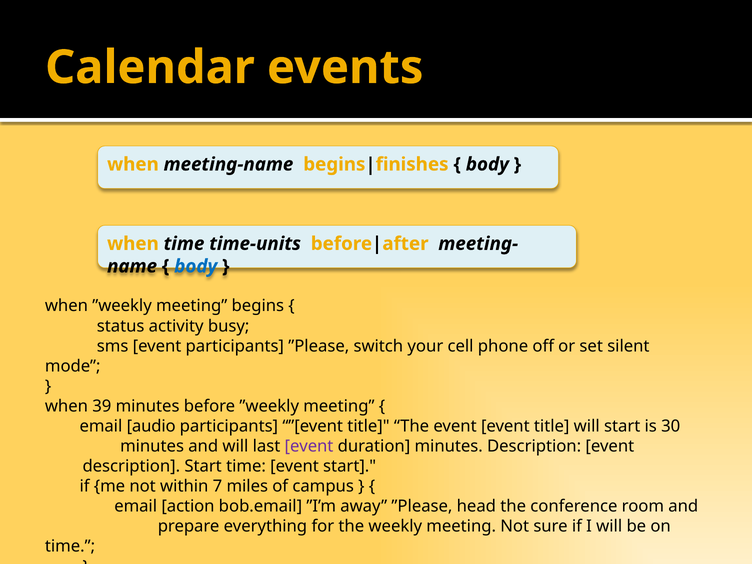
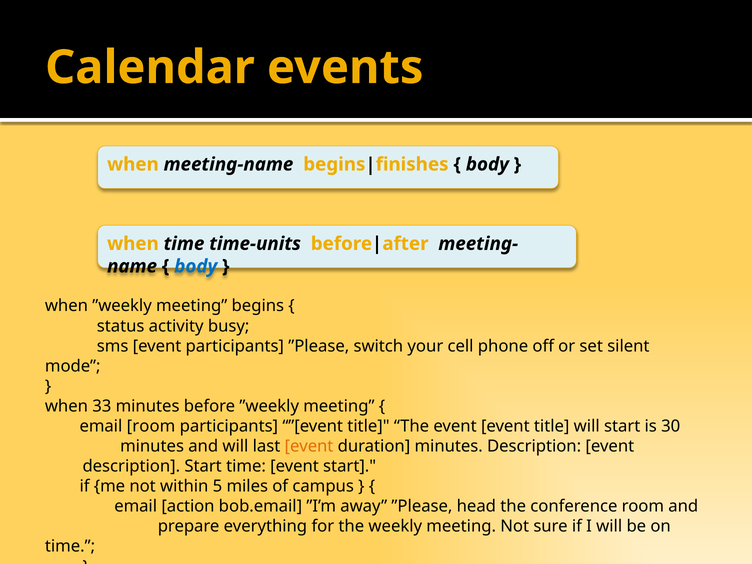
39: 39 -> 33
email audio: audio -> room
event at (309, 446) colour: purple -> orange
7: 7 -> 5
